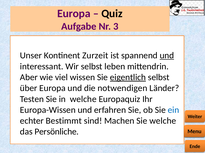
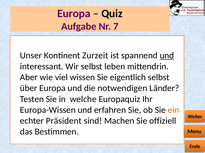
3: 3 -> 7
eigentlich underline: present -> none
ein colour: blue -> orange
Bestimmt: Bestimmt -> Präsident
Sie welche: welche -> offiziell
Persönliche: Persönliche -> Bestimmen
